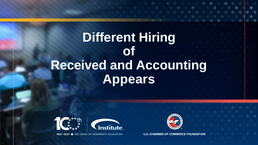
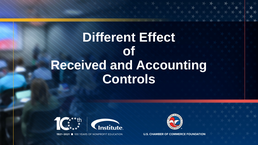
Hiring: Hiring -> Effect
Appears: Appears -> Controls
